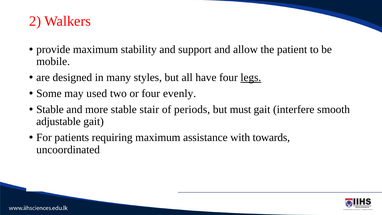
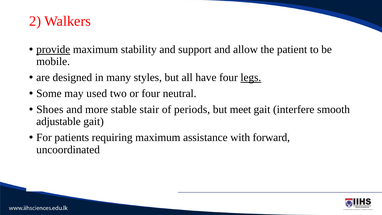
provide underline: none -> present
evenly: evenly -> neutral
Stable at (50, 109): Stable -> Shoes
must: must -> meet
towards: towards -> forward
